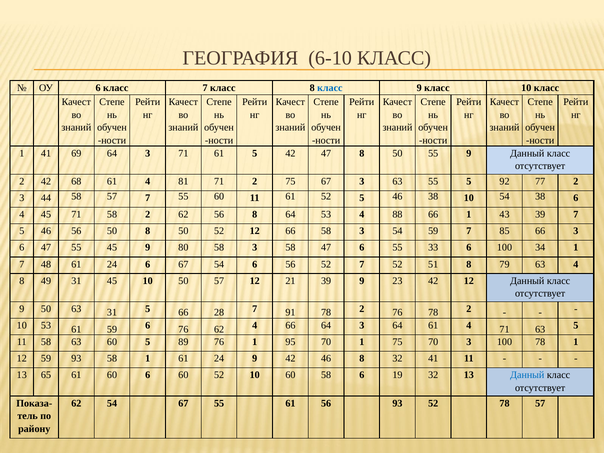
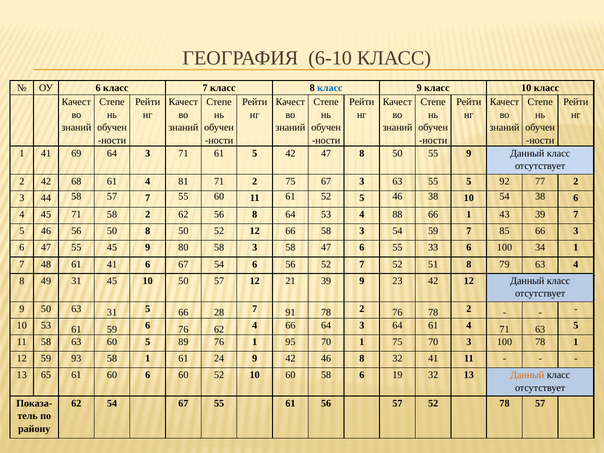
48 61 24: 24 -> 41
Данный at (527, 375) colour: blue -> orange
56 93: 93 -> 57
